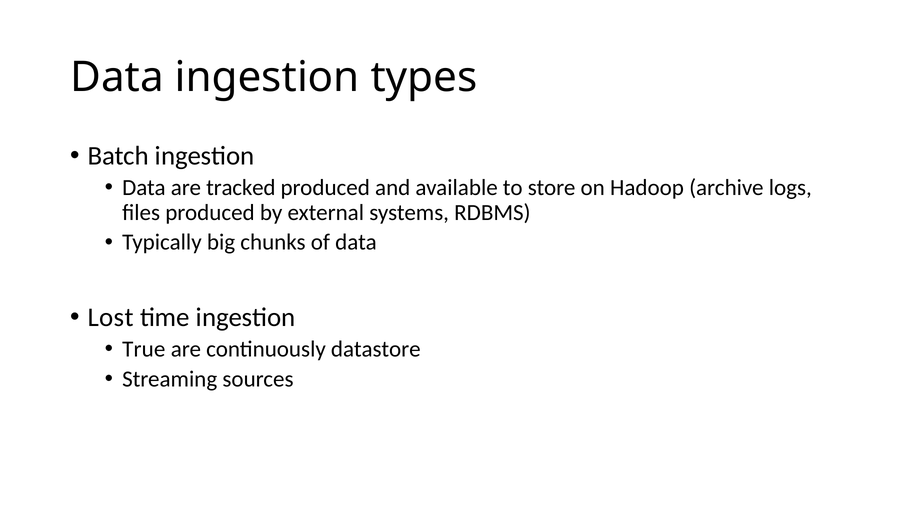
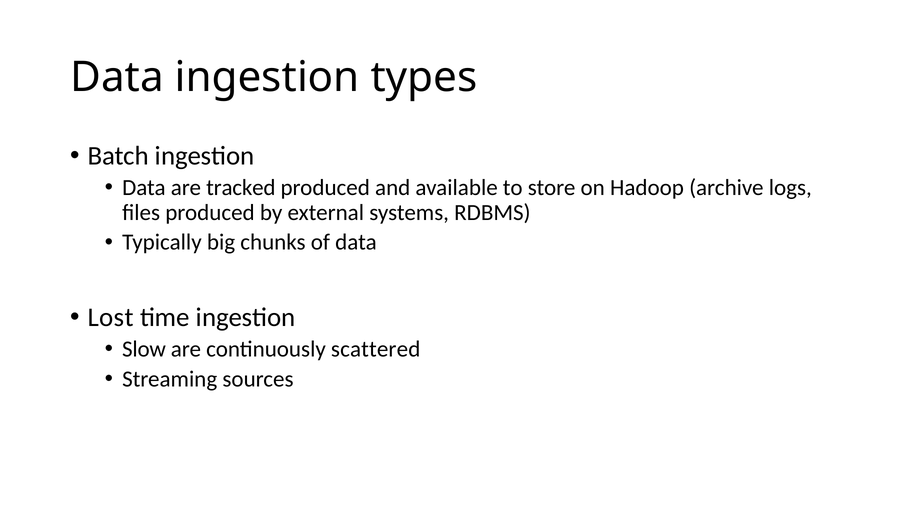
True: True -> Slow
datastore: datastore -> scattered
